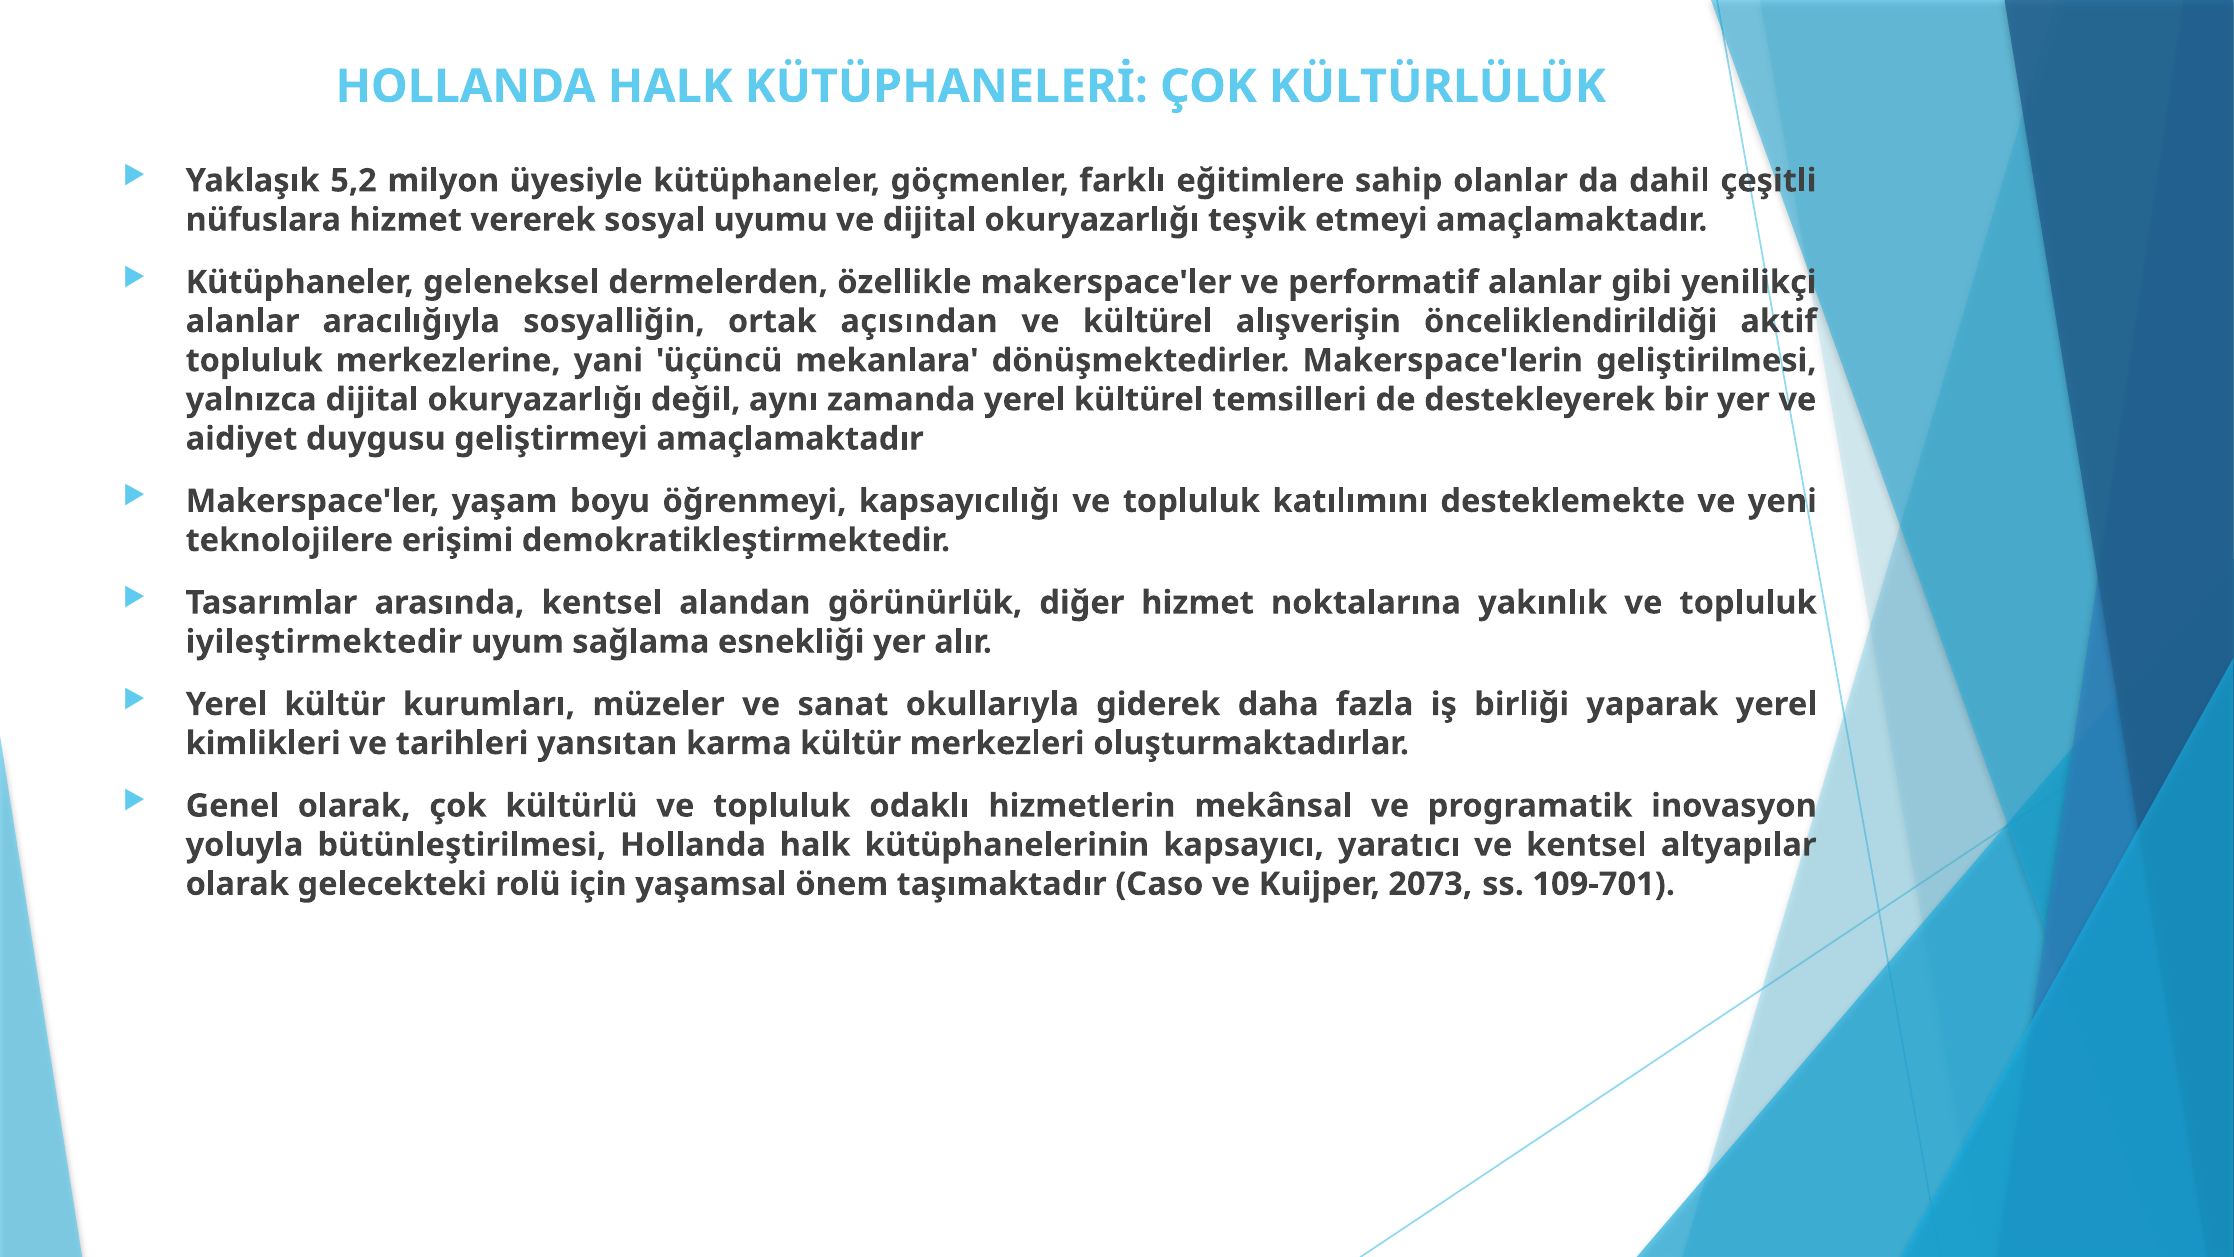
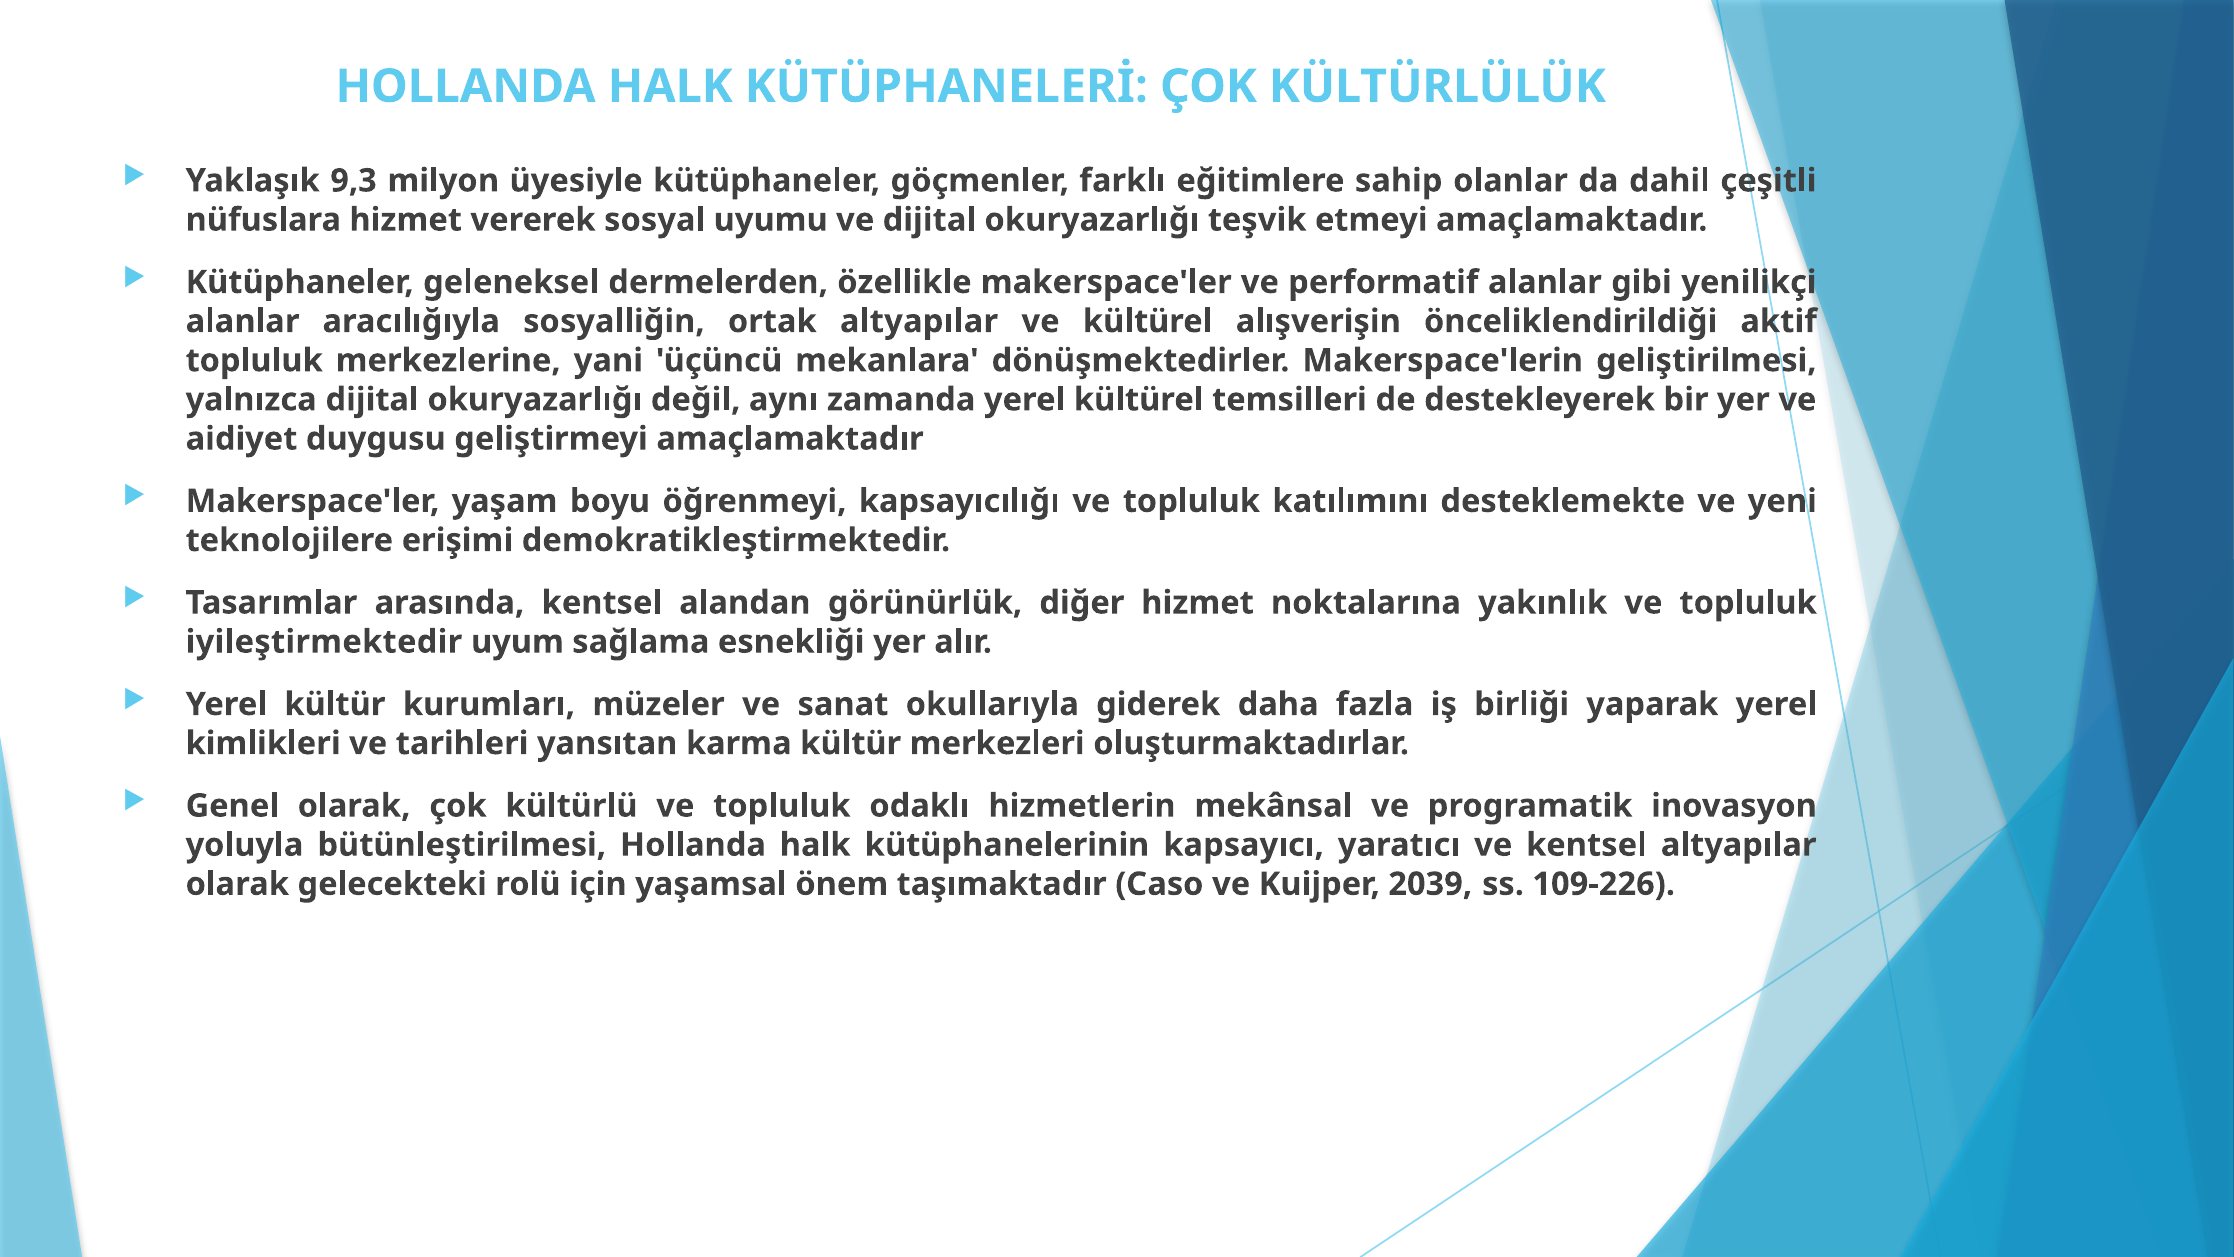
5,2: 5,2 -> 9,3
ortak açısından: açısından -> altyapılar
2073: 2073 -> 2039
109-701: 109-701 -> 109-226
